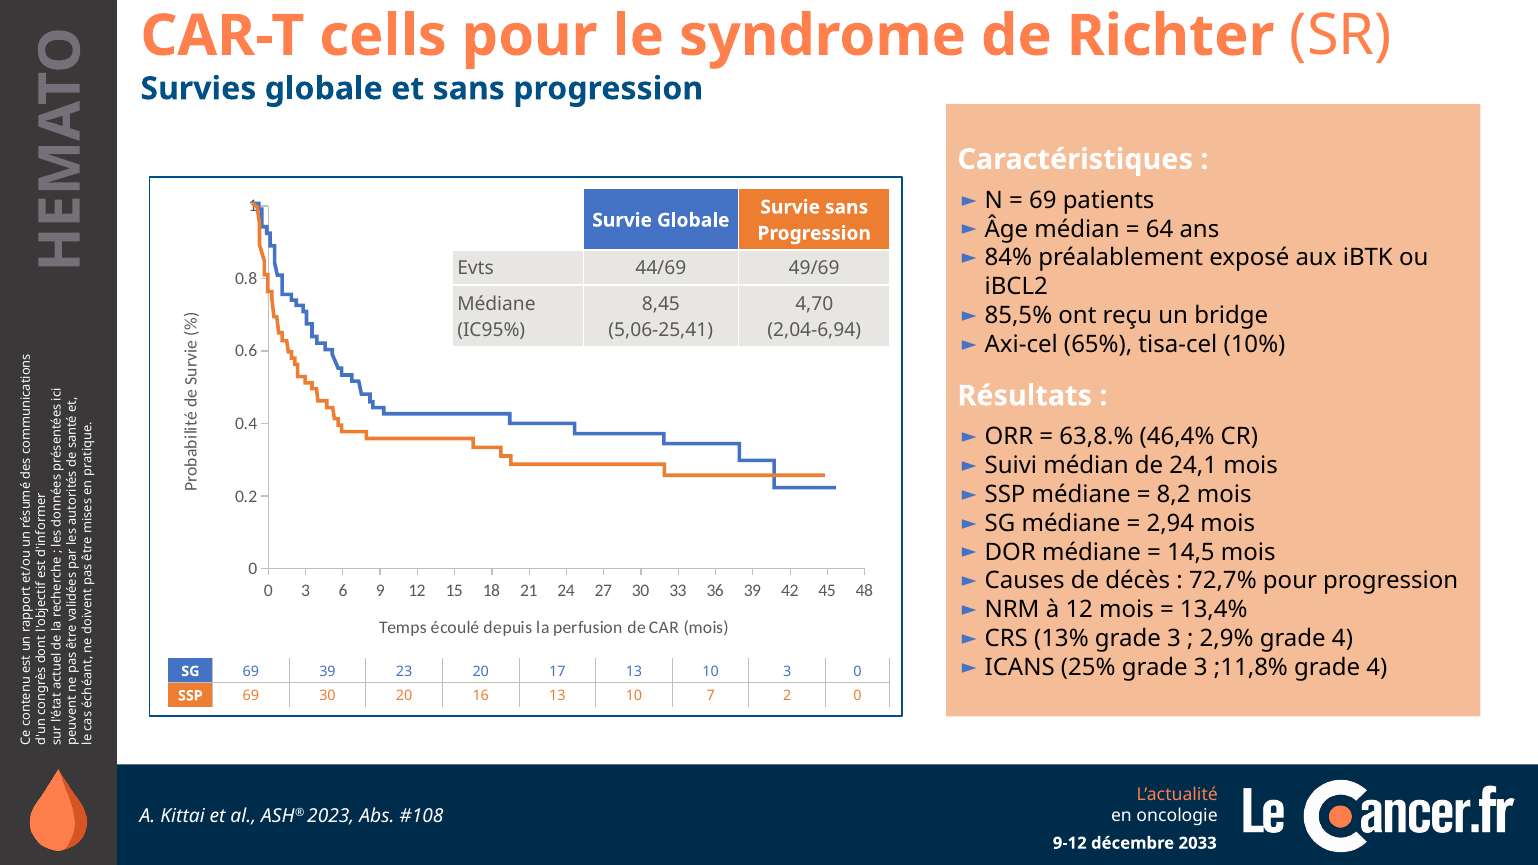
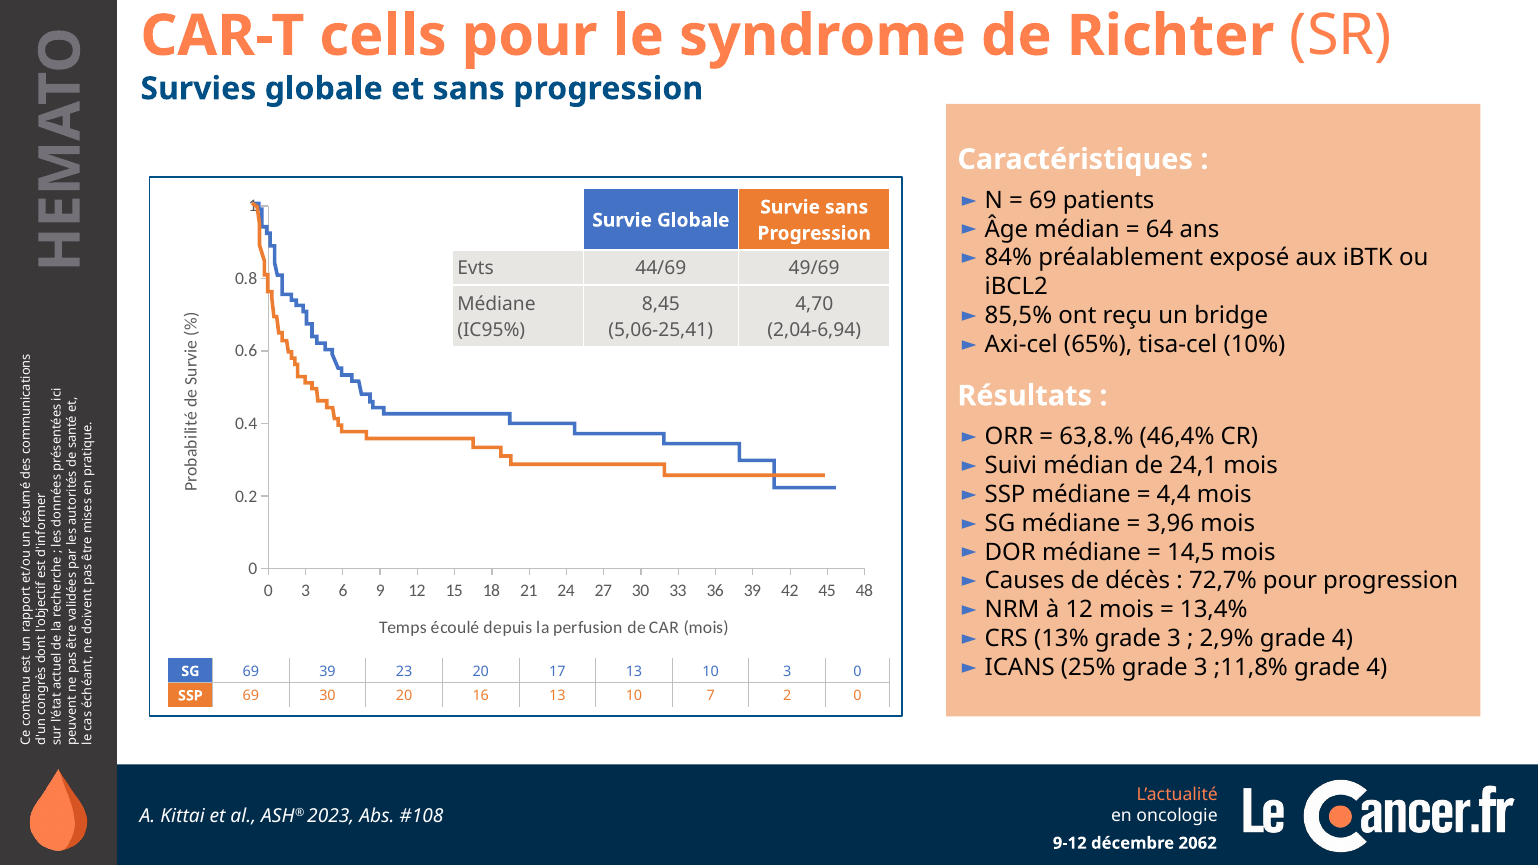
8,2: 8,2 -> 4,4
2,94: 2,94 -> 3,96
2033: 2033 -> 2062
